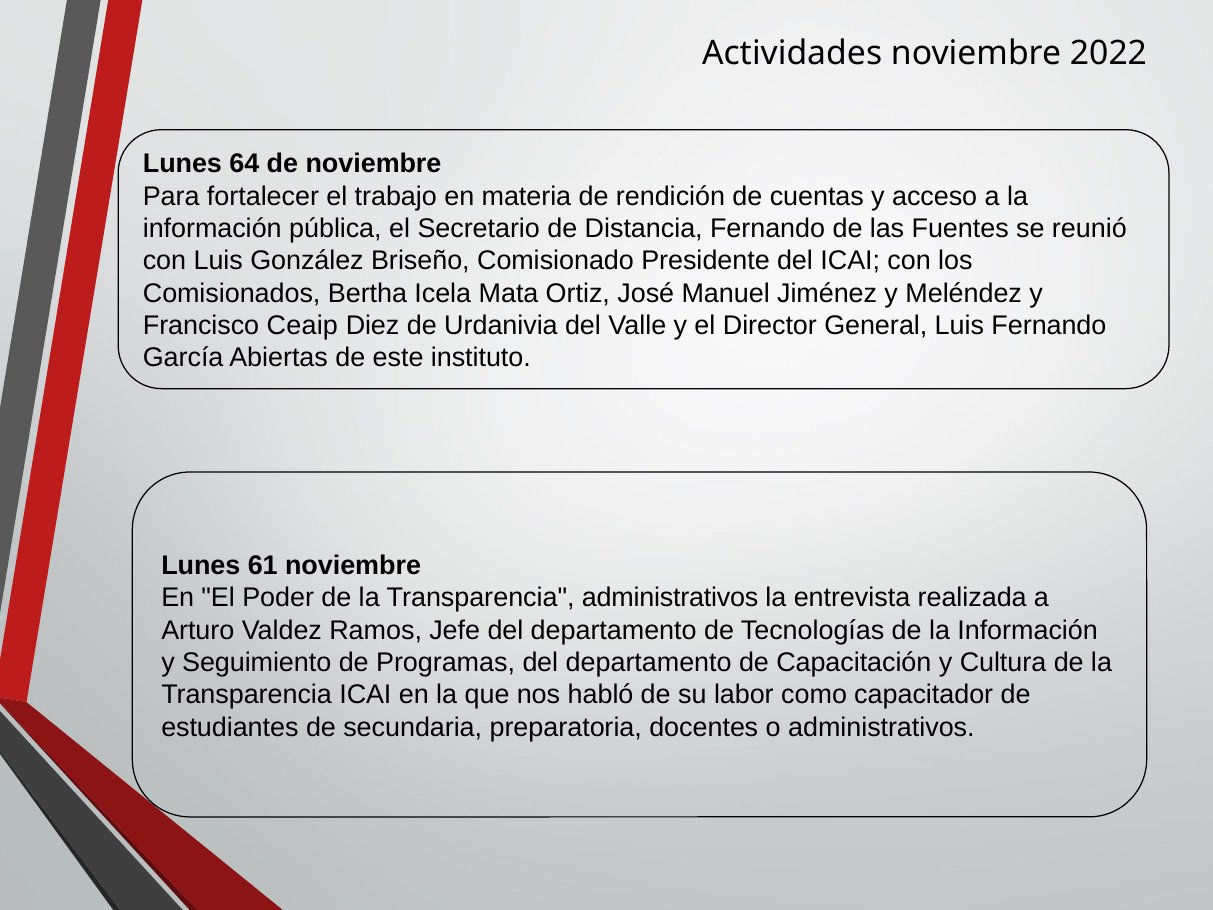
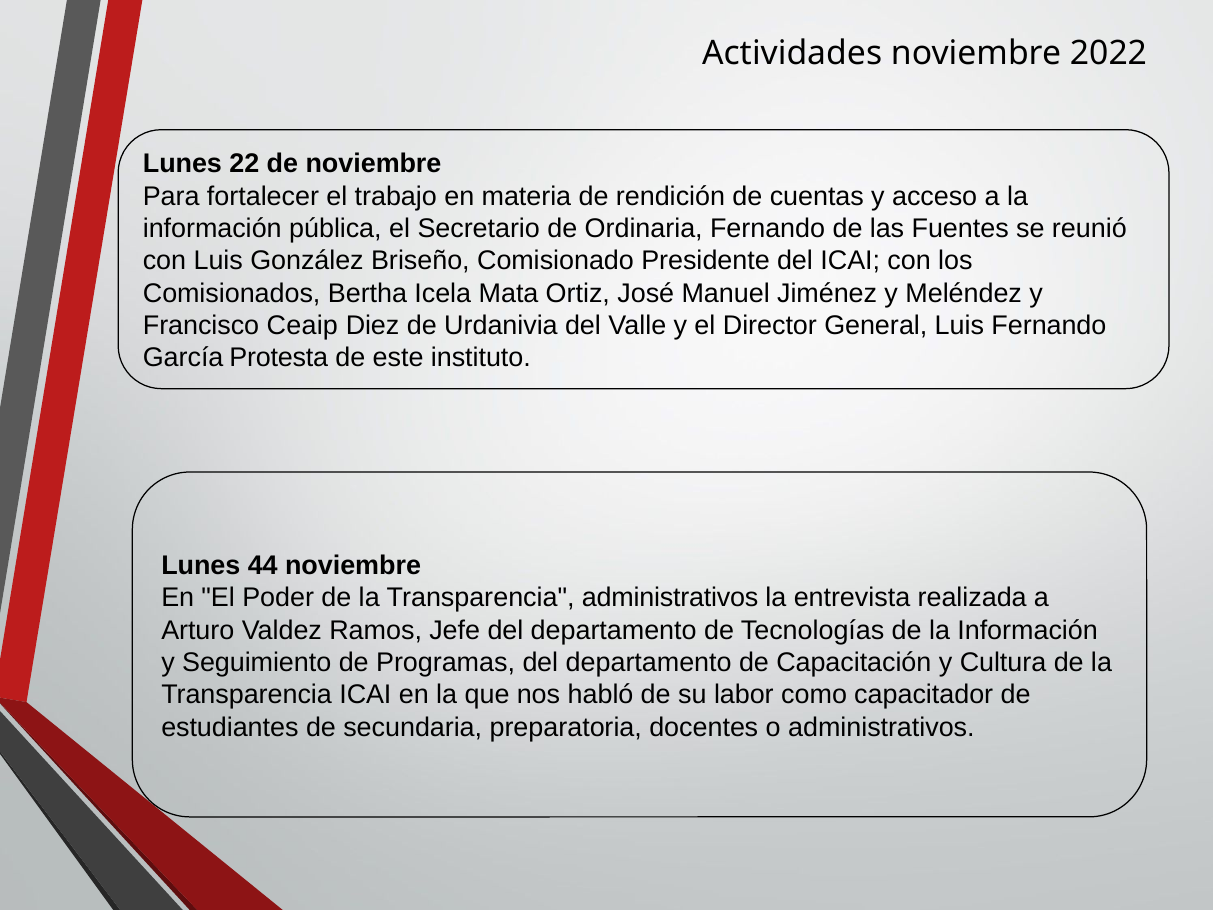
64: 64 -> 22
Distancia: Distancia -> Ordinaria
Abiertas: Abiertas -> Protesta
61: 61 -> 44
